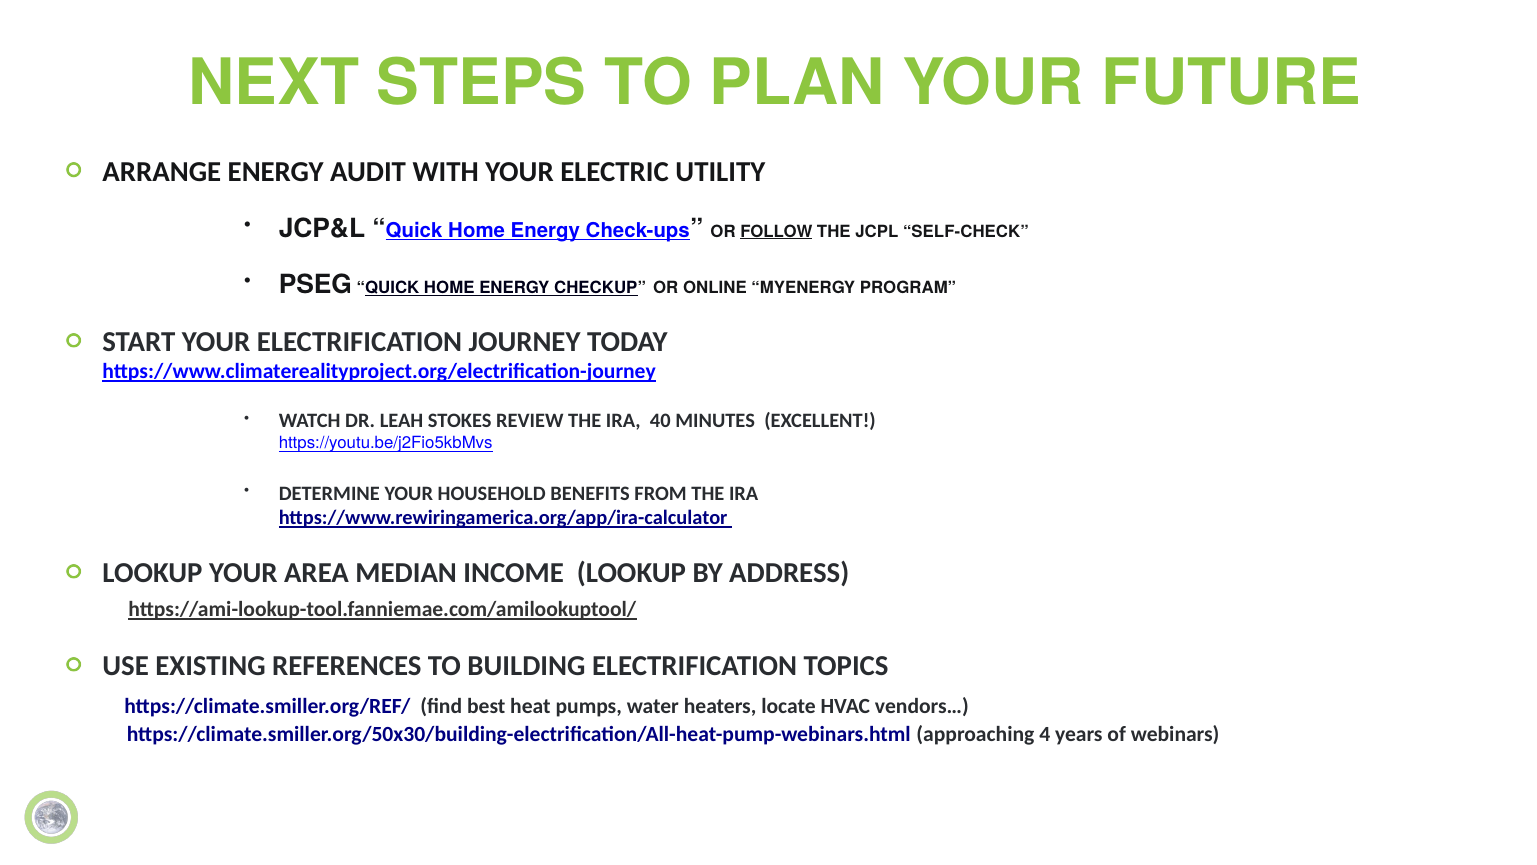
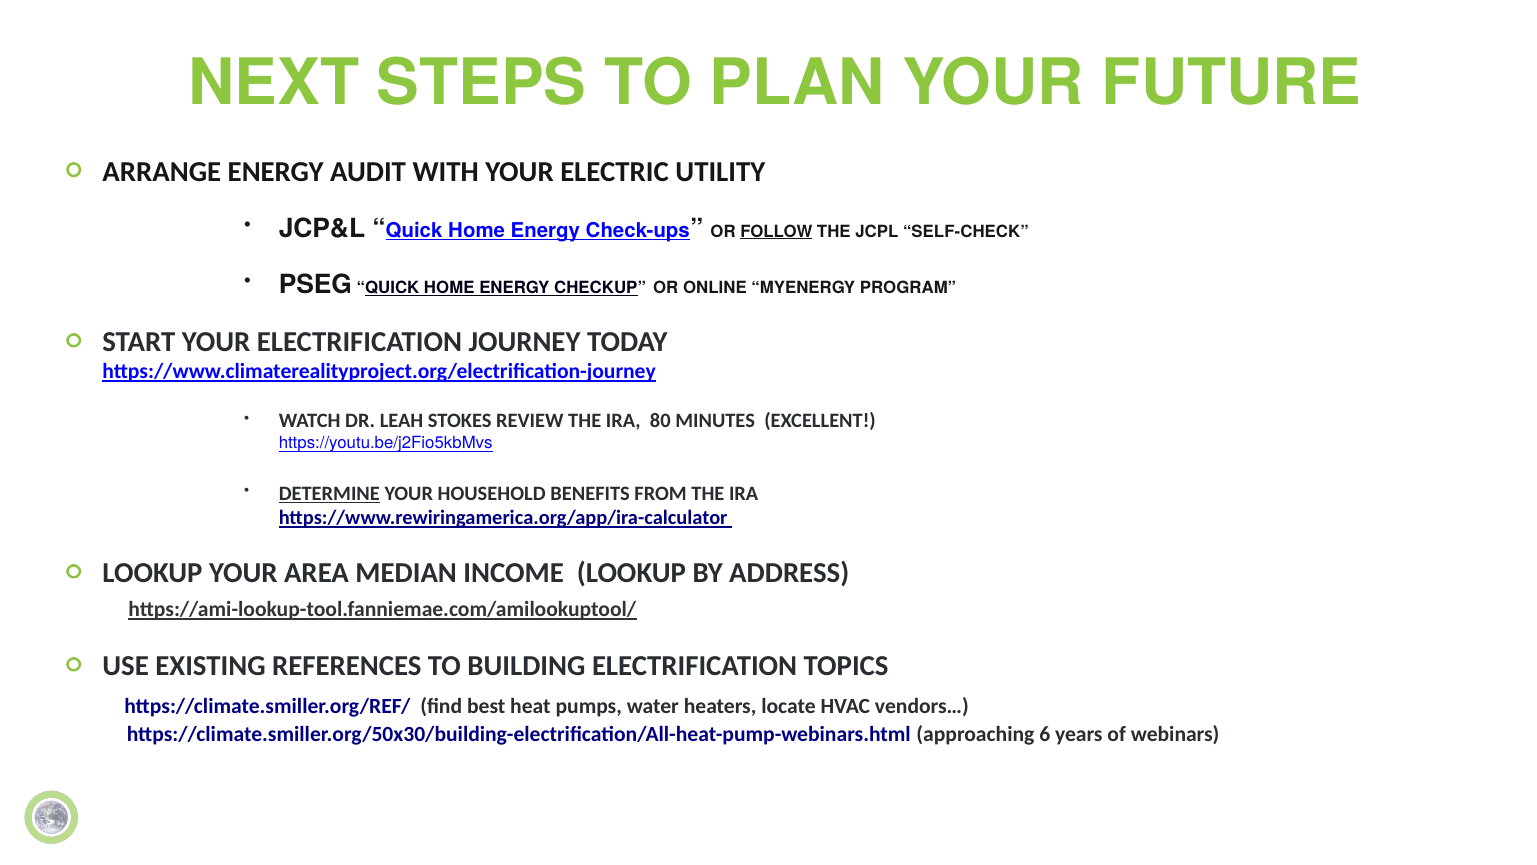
40: 40 -> 80
DETERMINE underline: none -> present
4: 4 -> 6
